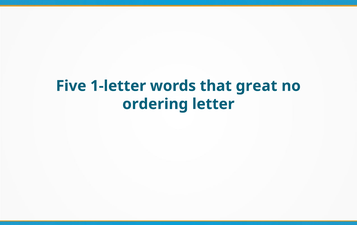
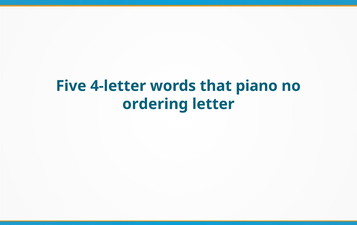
1-letter: 1-letter -> 4-letter
great: great -> piano
